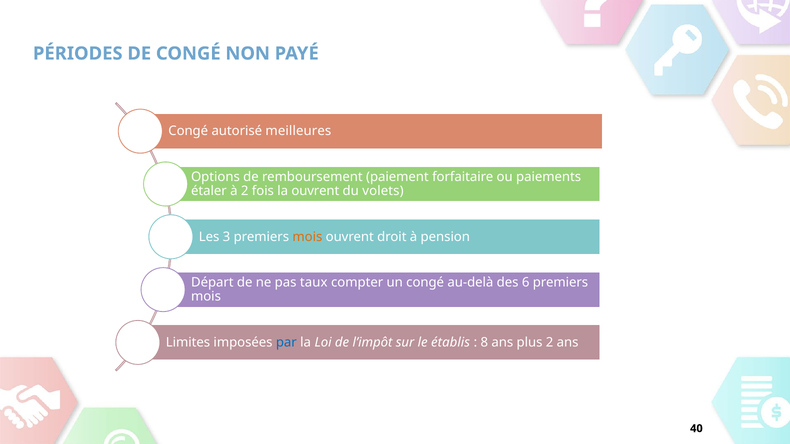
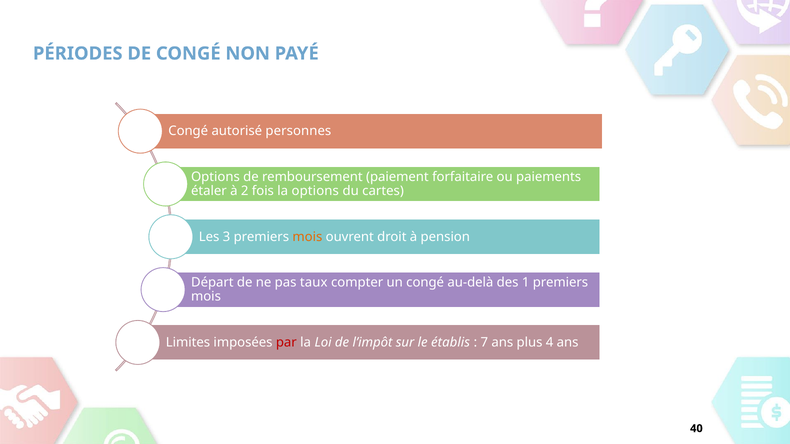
meilleures: meilleures -> personnes
la ouvrent: ouvrent -> options
volets: volets -> cartes
6: 6 -> 1
par colour: blue -> red
8: 8 -> 7
plus 2: 2 -> 4
